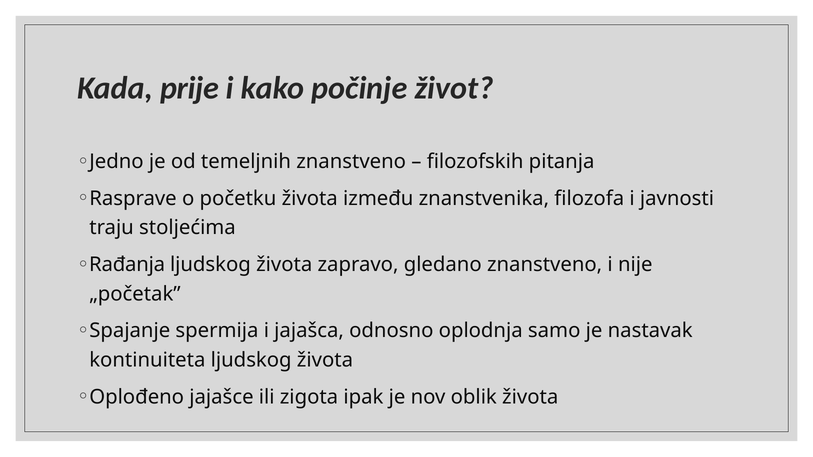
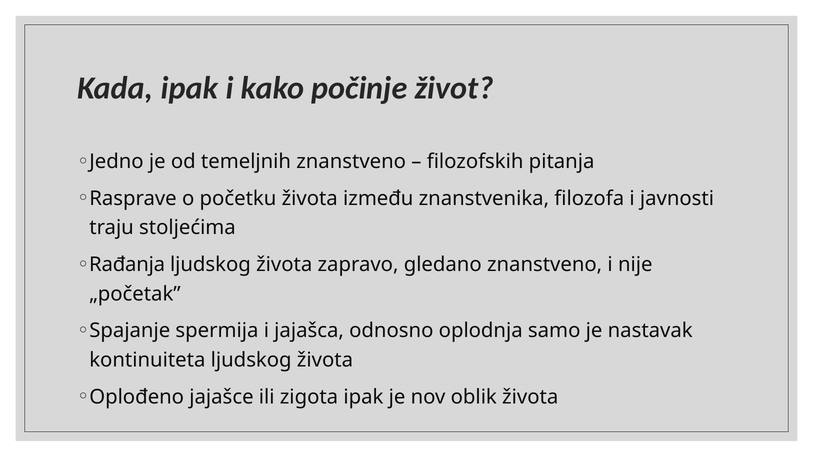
Kada prije: prije -> ipak
